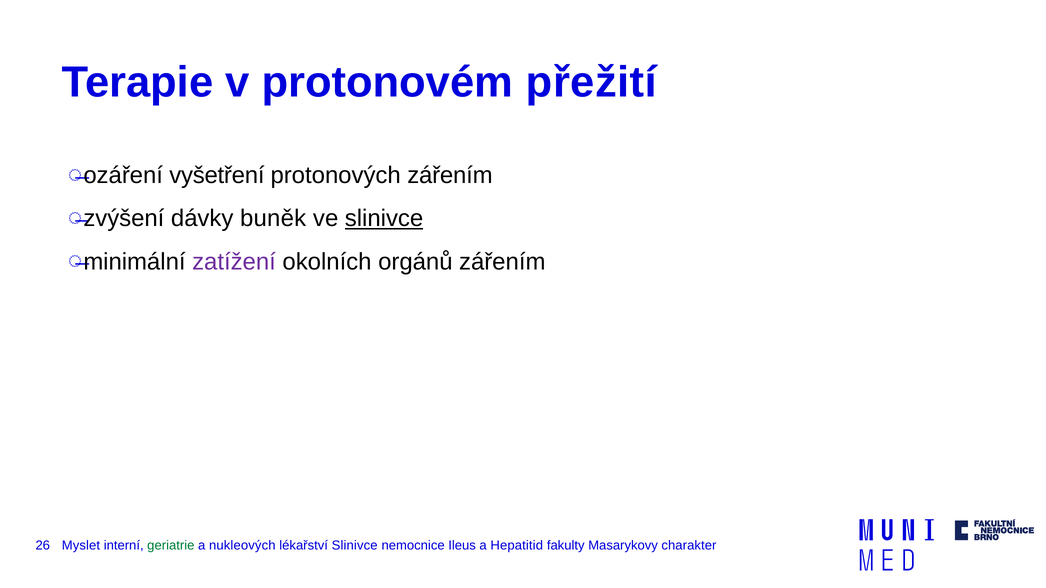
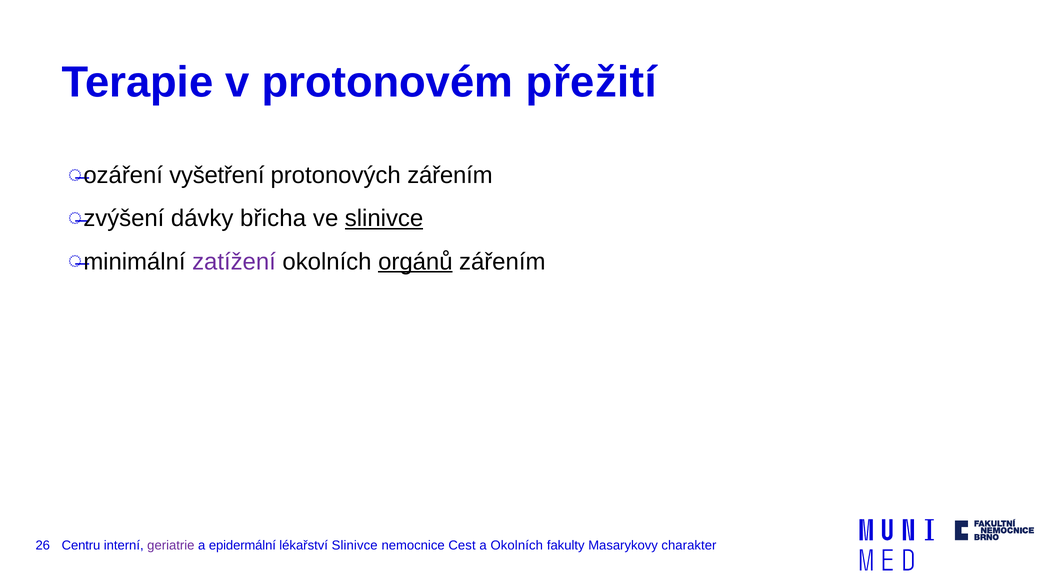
buněk: buněk -> břicha
orgánů underline: none -> present
Myslet: Myslet -> Centru
geriatrie colour: green -> purple
nukleových: nukleových -> epidermální
Ileus: Ileus -> Cest
a Hepatitid: Hepatitid -> Okolních
